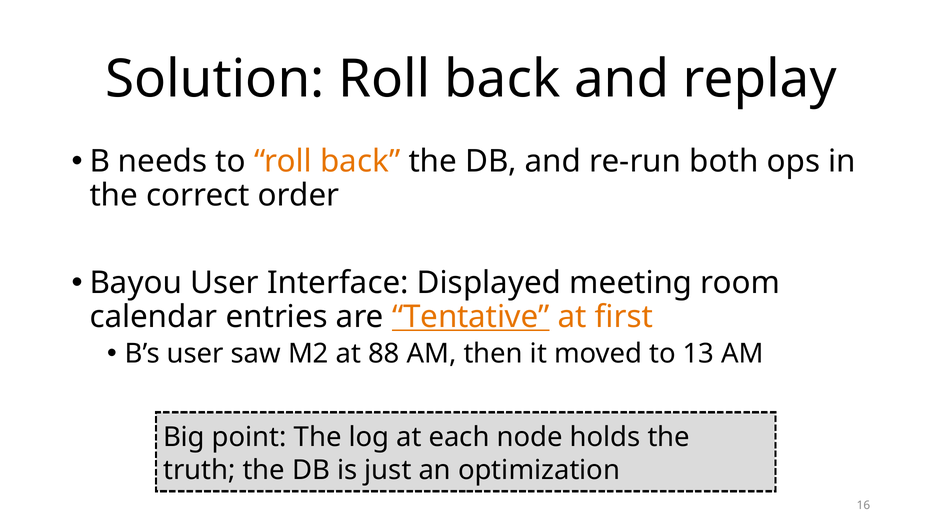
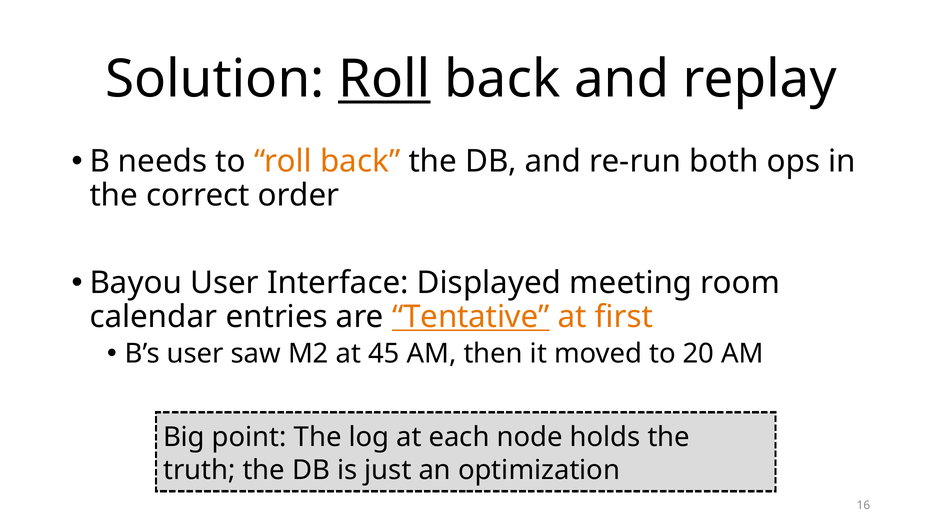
Roll at (384, 79) underline: none -> present
88: 88 -> 45
13: 13 -> 20
